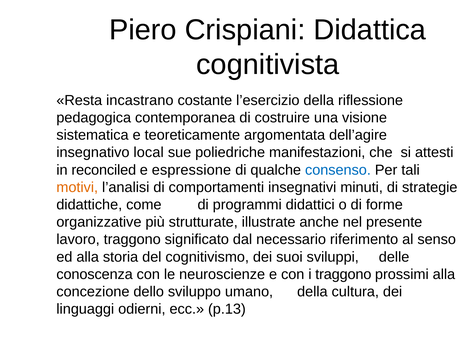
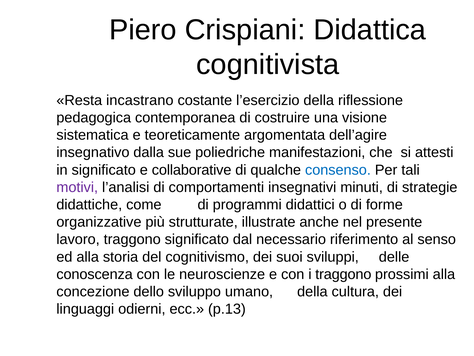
local: local -> dalla
in reconciled: reconciled -> significato
espressione: espressione -> collaborative
motivi colour: orange -> purple
